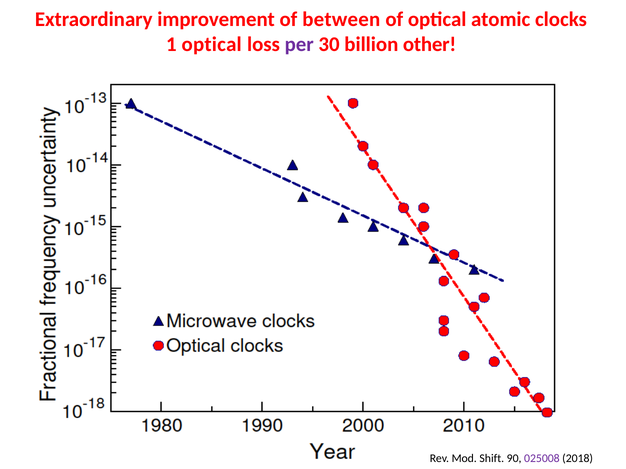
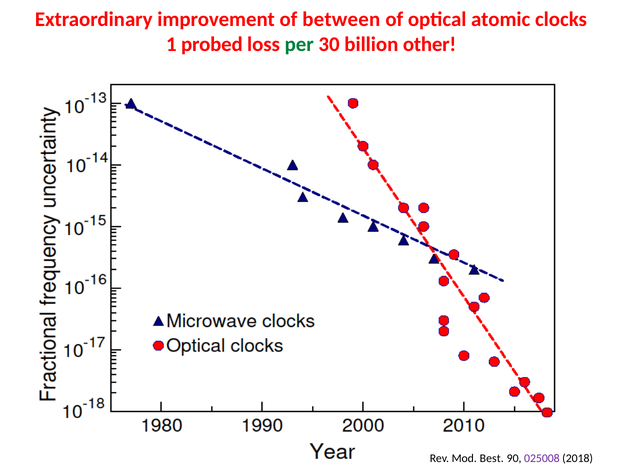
1 optical: optical -> probed
per colour: purple -> green
Shift: Shift -> Best
